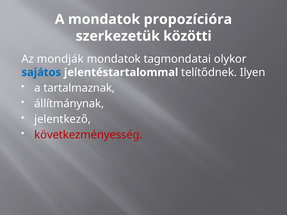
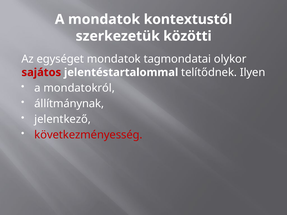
propozícióra: propozícióra -> kontextustól
mondják: mondják -> egységet
sajátos colour: blue -> red
tartalmaznak: tartalmaznak -> mondatokról
